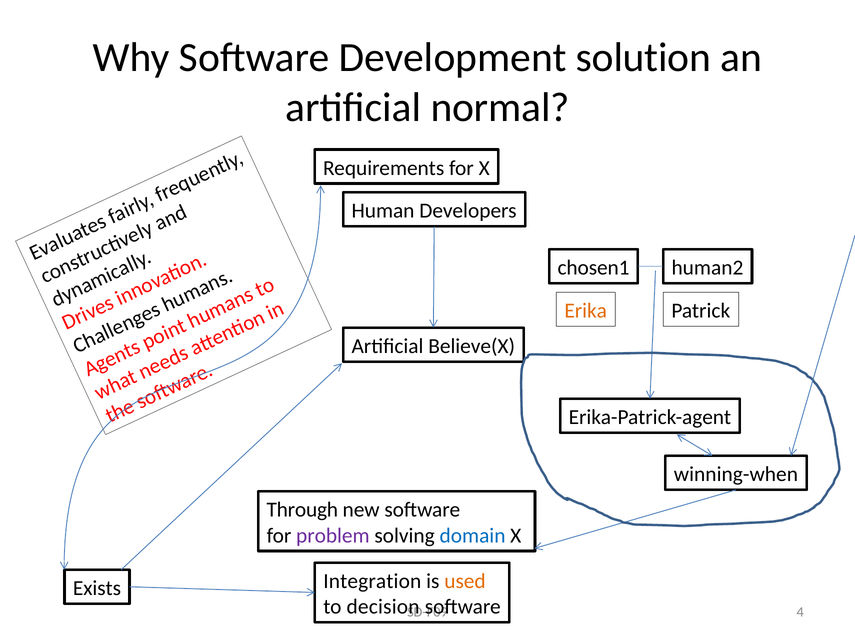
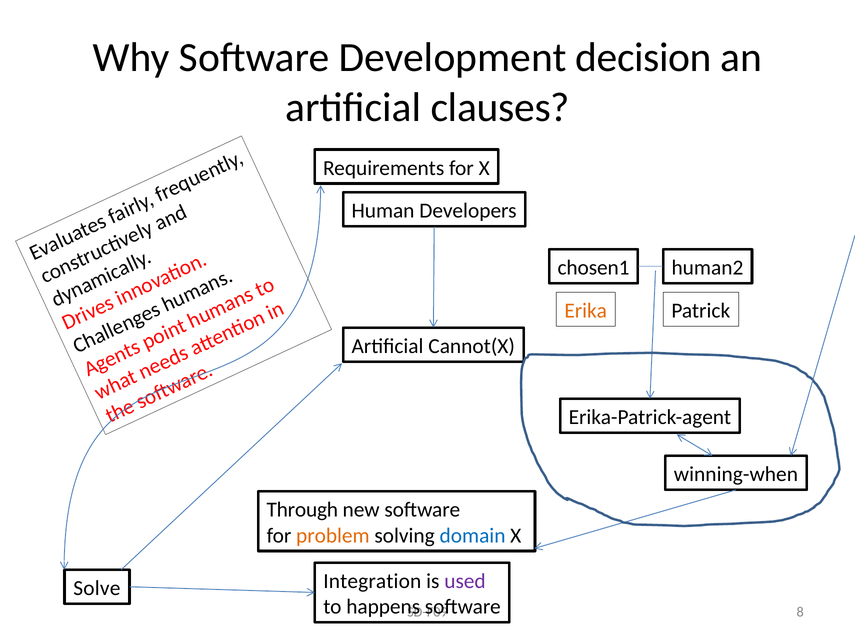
solution: solution -> decision
normal: normal -> clauses
Believe(X: Believe(X -> Cannot(X
problem colour: purple -> orange
used colour: orange -> purple
Exists: Exists -> Solve
decision: decision -> happens
4: 4 -> 8
